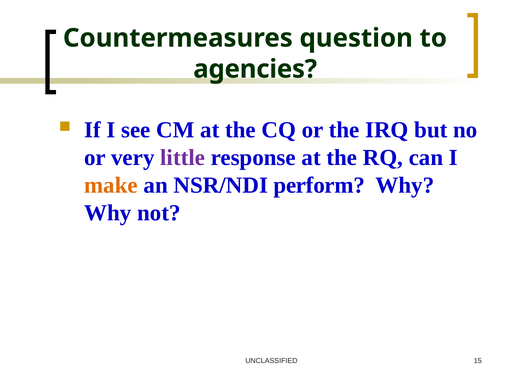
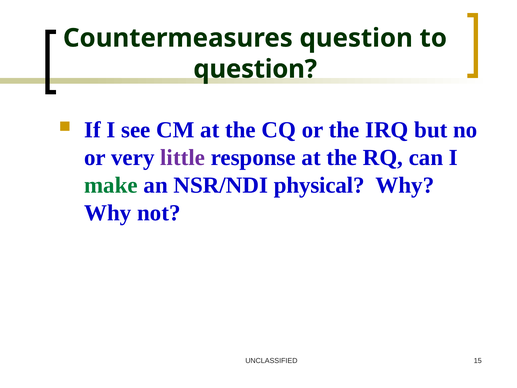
agencies at (255, 69): agencies -> question
make colour: orange -> green
perform: perform -> physical
